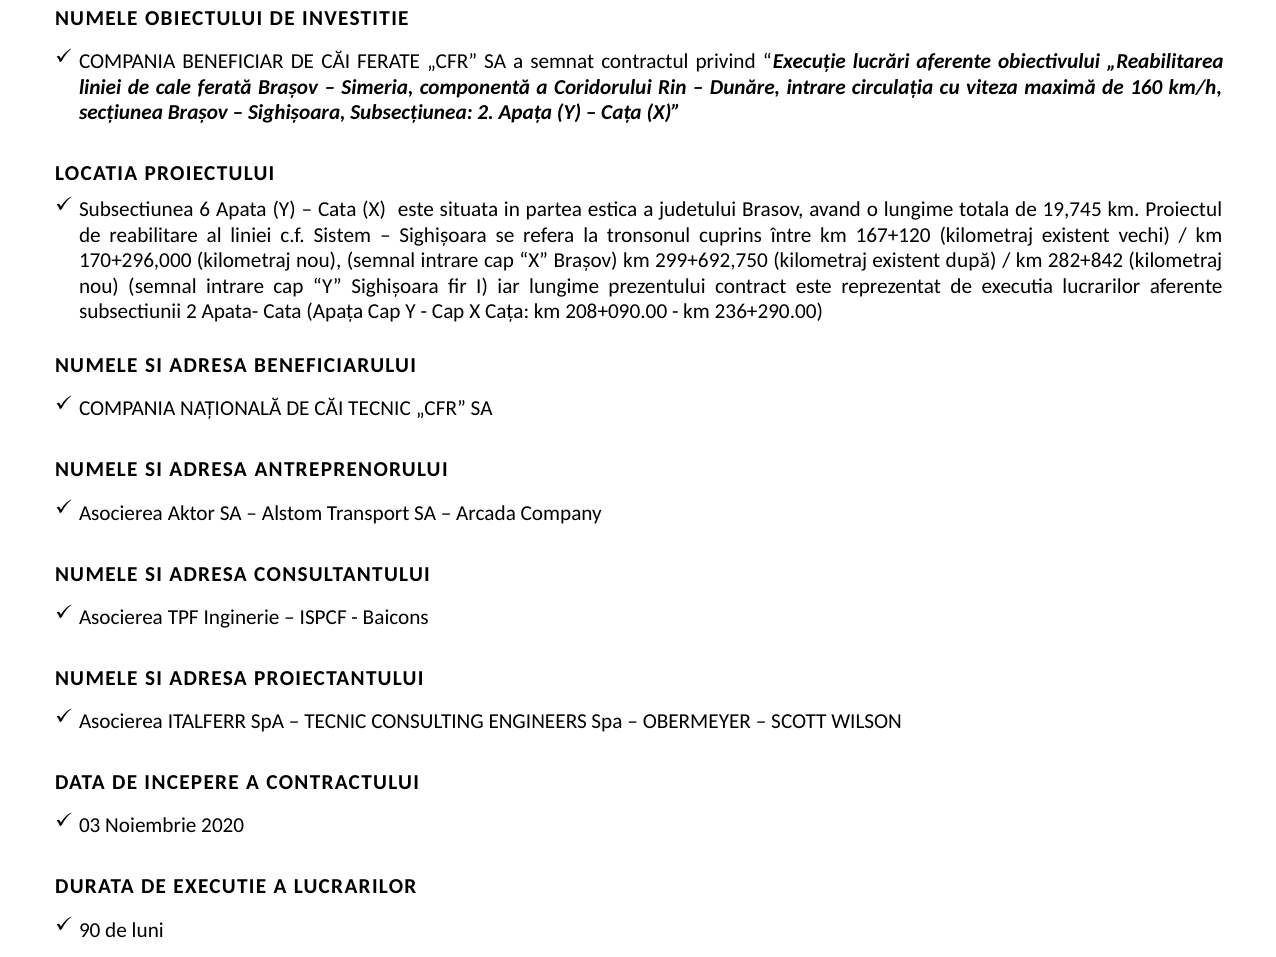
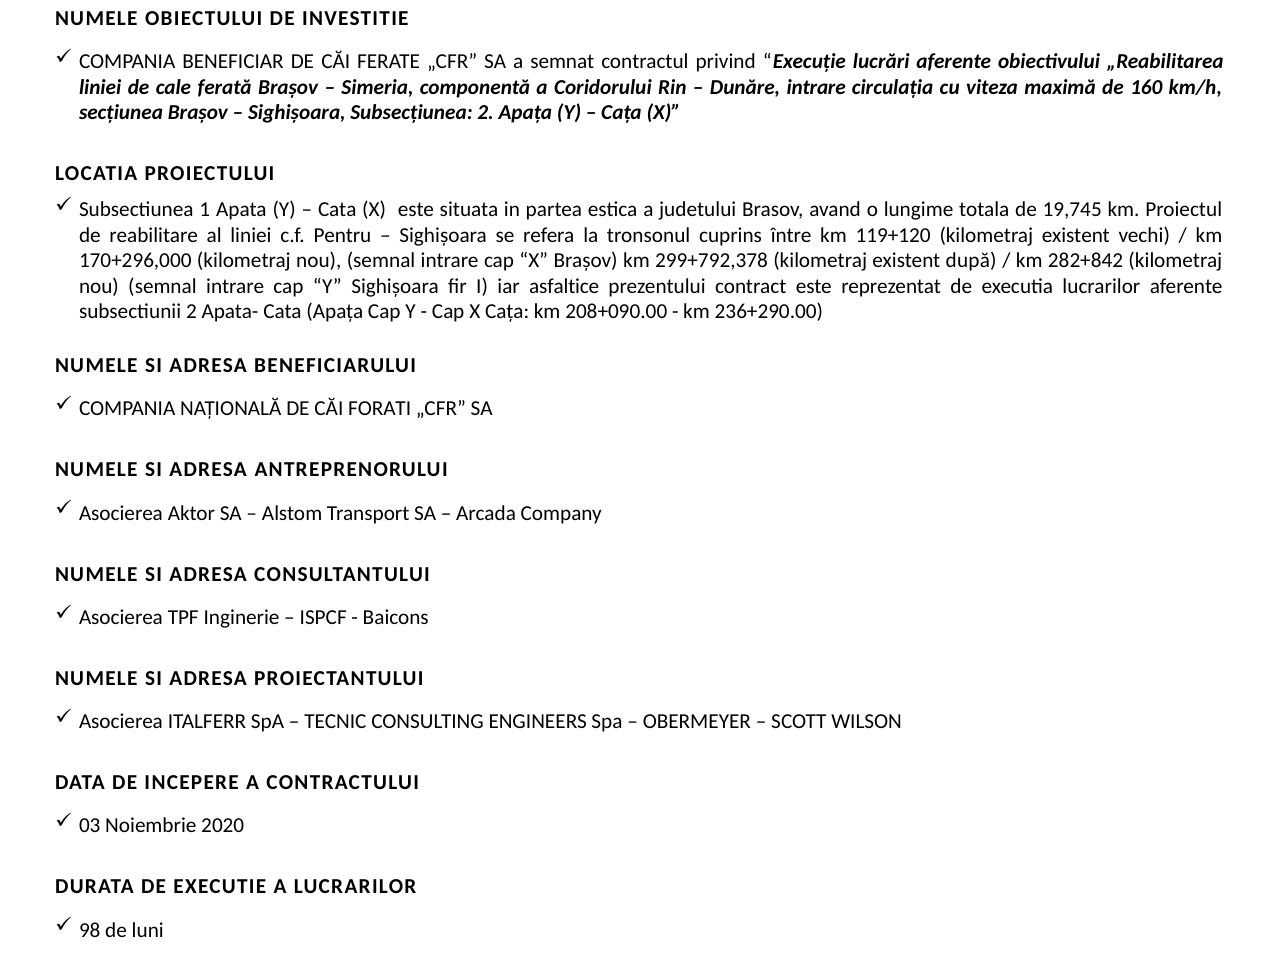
6: 6 -> 1
Sistem: Sistem -> Pentru
167+120: 167+120 -> 119+120
299+692,750: 299+692,750 -> 299+792,378
iar lungime: lungime -> asfaltice
CĂI TECNIC: TECNIC -> FORATI
90: 90 -> 98
